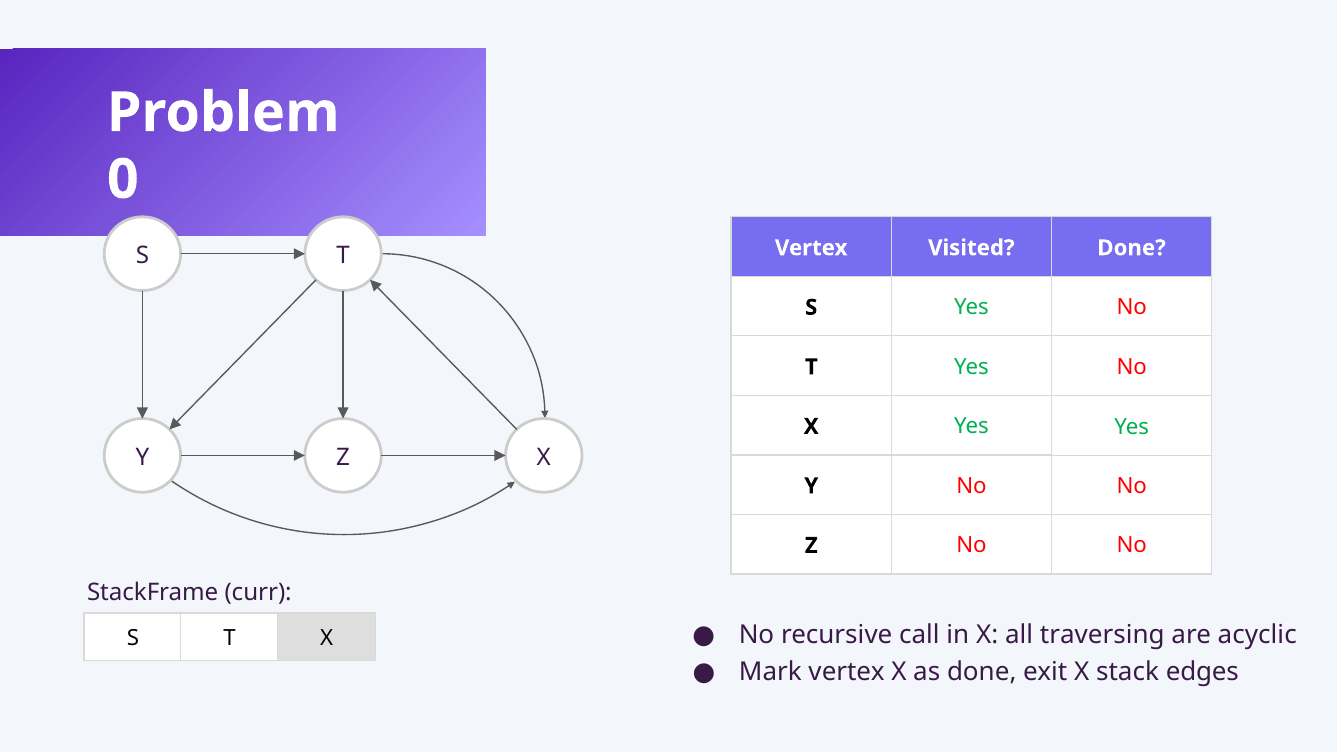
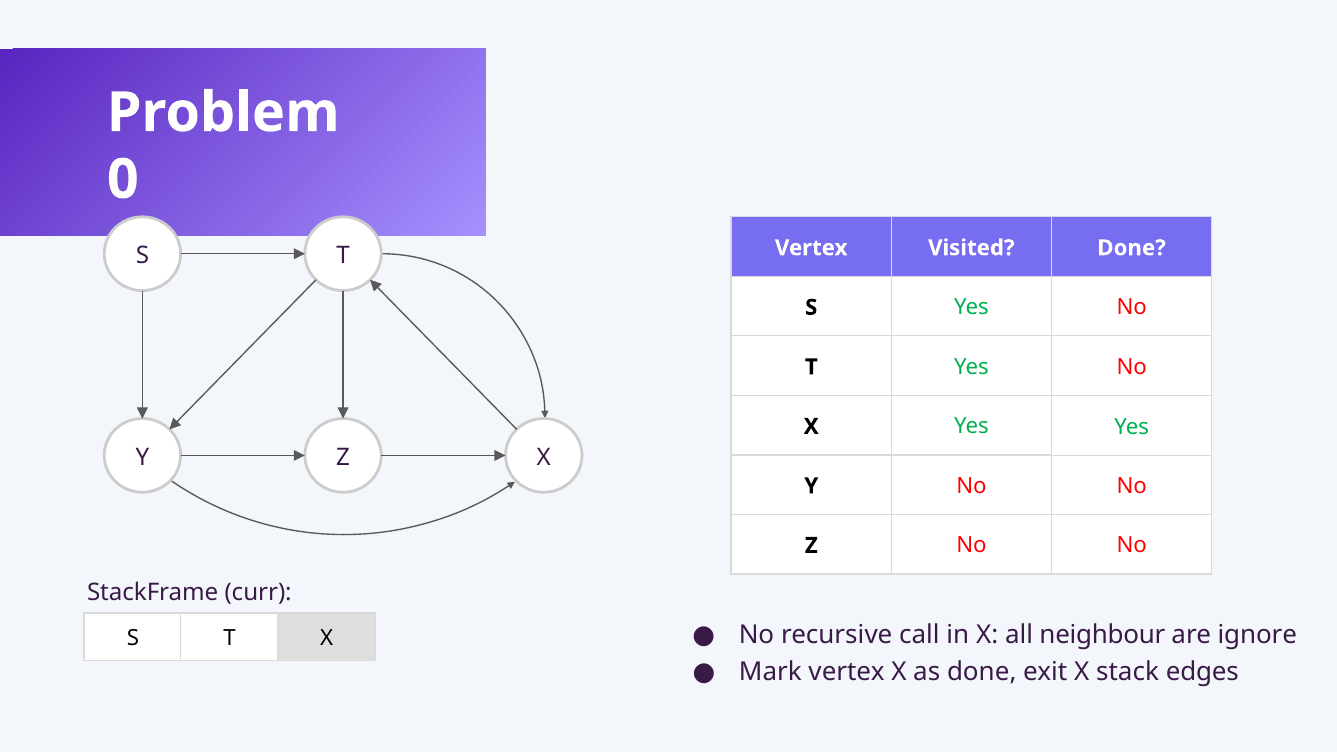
traversing: traversing -> neighbour
acyclic: acyclic -> ignore
